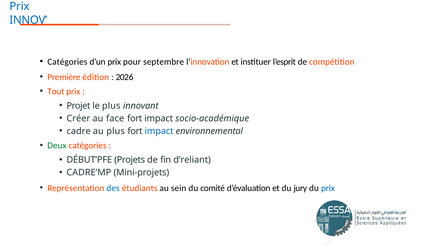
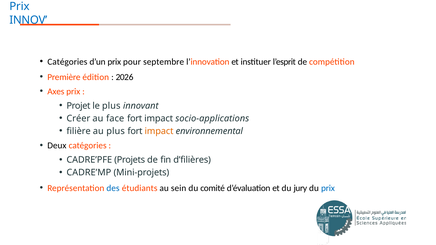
Tout: Tout -> Axes
socio-académique: socio-académique -> socio-applications
cadre: cadre -> filière
impact at (159, 131) colour: blue -> orange
Deux colour: green -> black
DÉBUT’PFE: DÉBUT’PFE -> CADRE’PFE
d’reliant: d’reliant -> d’filières
